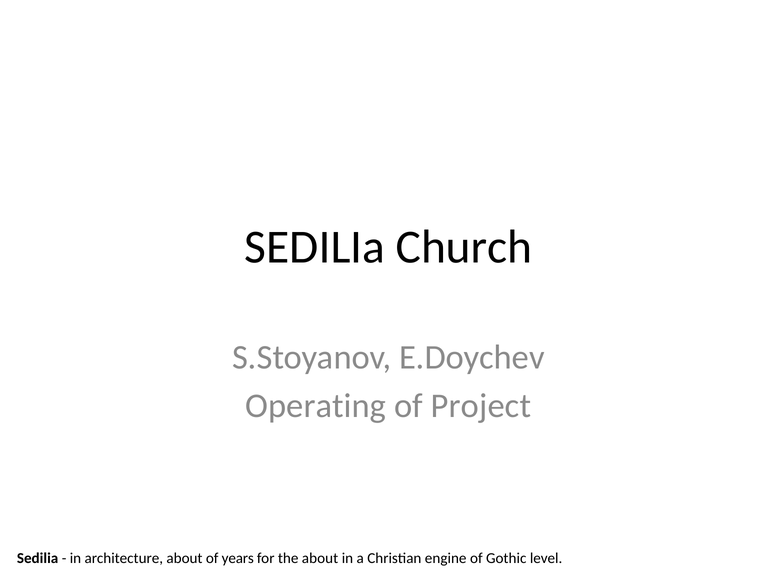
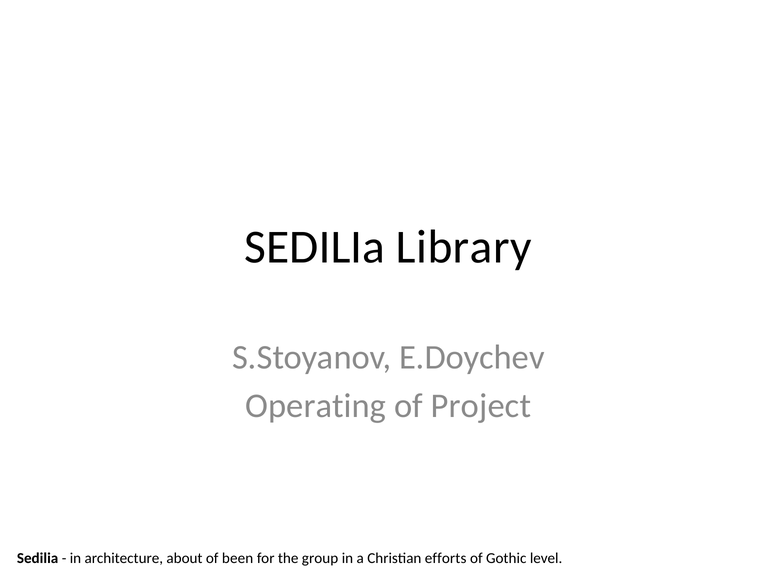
Church: Church -> Library
years: years -> been
the about: about -> group
engine: engine -> efforts
